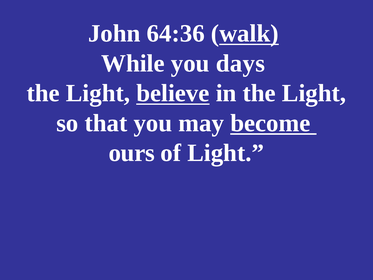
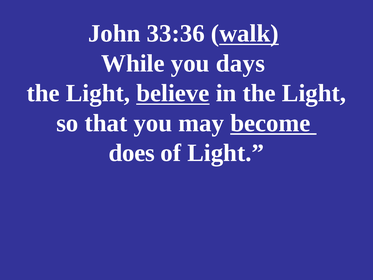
64:36: 64:36 -> 33:36
ours: ours -> does
